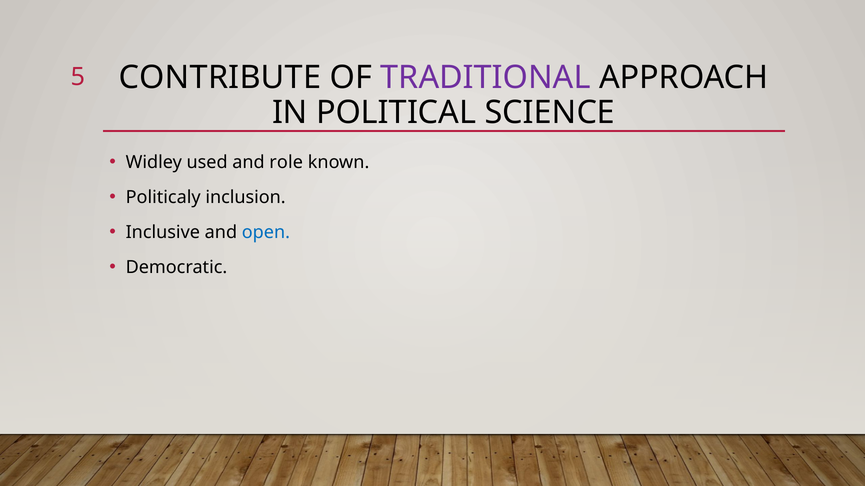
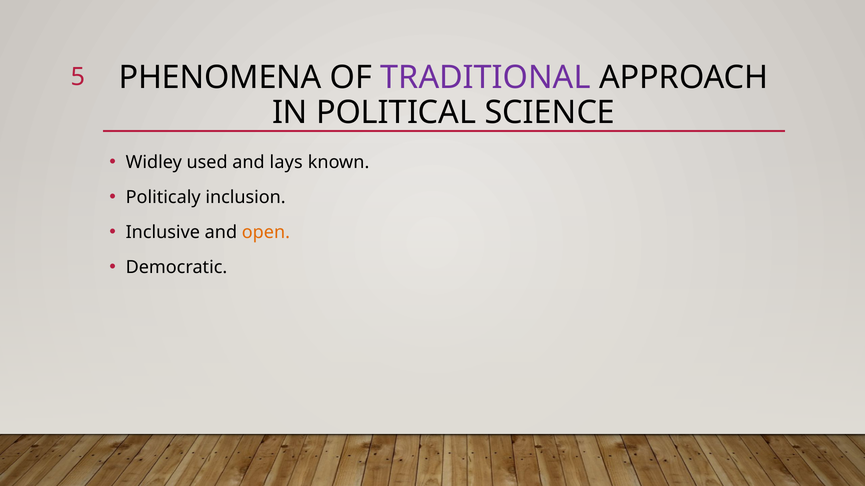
CONTRIBUTE: CONTRIBUTE -> PHENOMENA
role: role -> lays
open colour: blue -> orange
